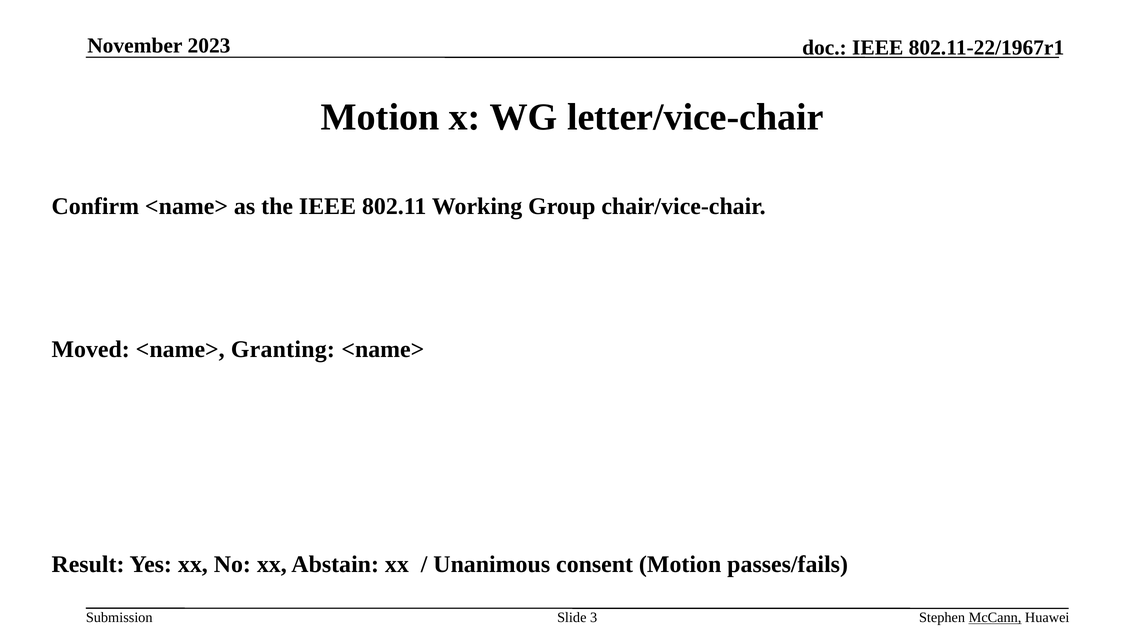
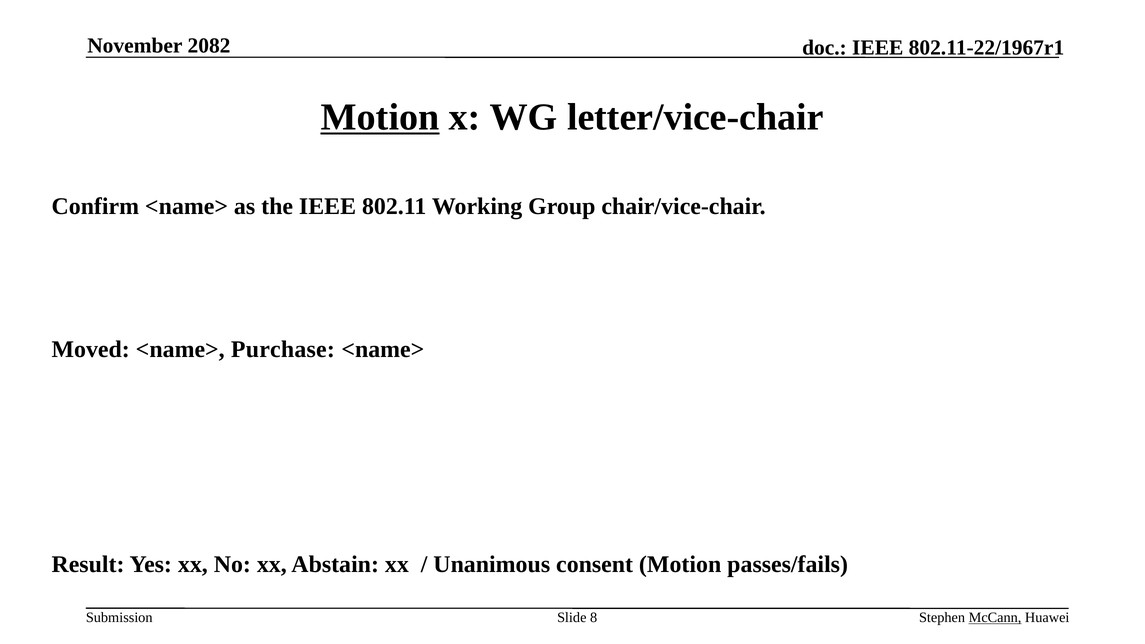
2023: 2023 -> 2082
Motion at (380, 117) underline: none -> present
Granting: Granting -> Purchase
3: 3 -> 8
